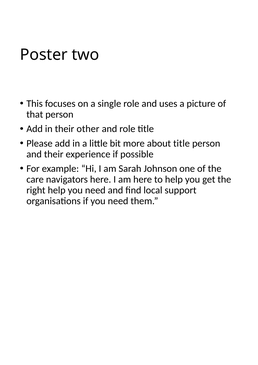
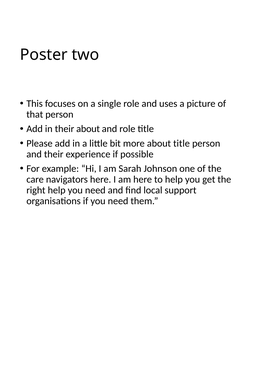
their other: other -> about
